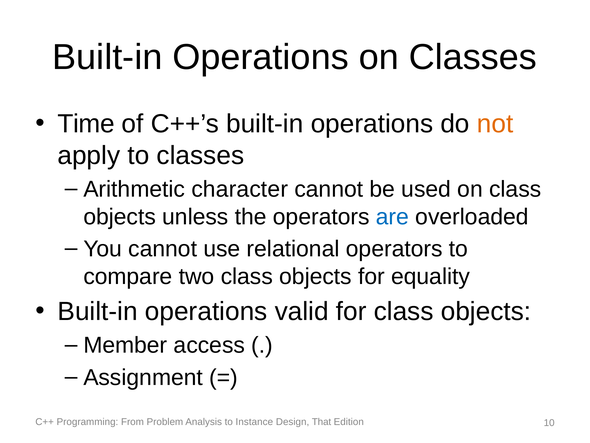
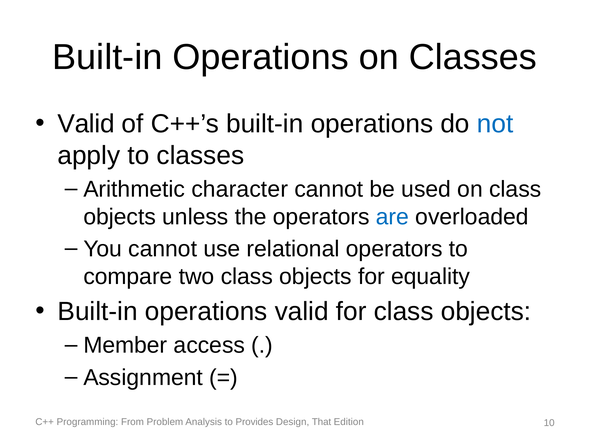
Time at (86, 124): Time -> Valid
not colour: orange -> blue
Instance: Instance -> Provides
